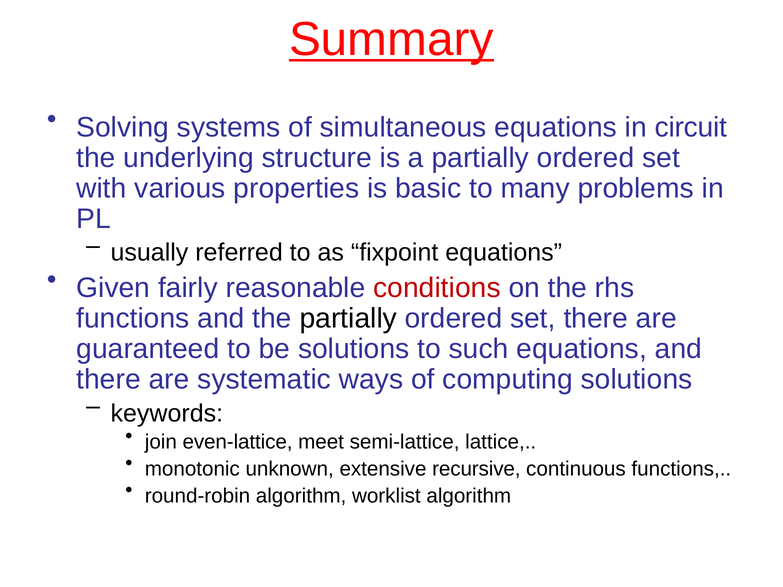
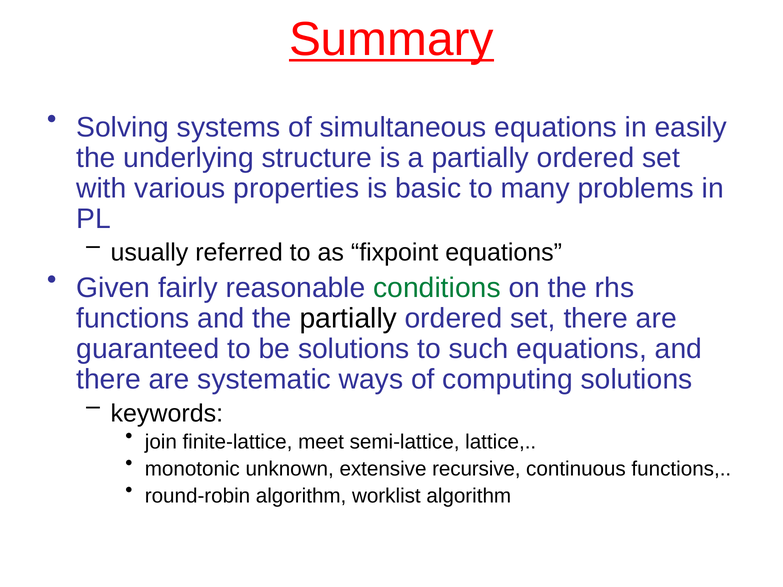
circuit: circuit -> easily
conditions colour: red -> green
even-lattice: even-lattice -> finite-lattice
